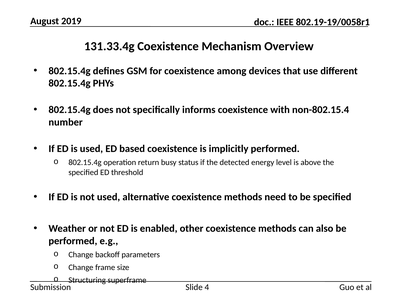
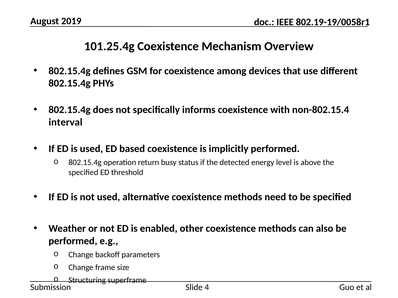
131.33.4g: 131.33.4g -> 101.25.4g
number: number -> interval
